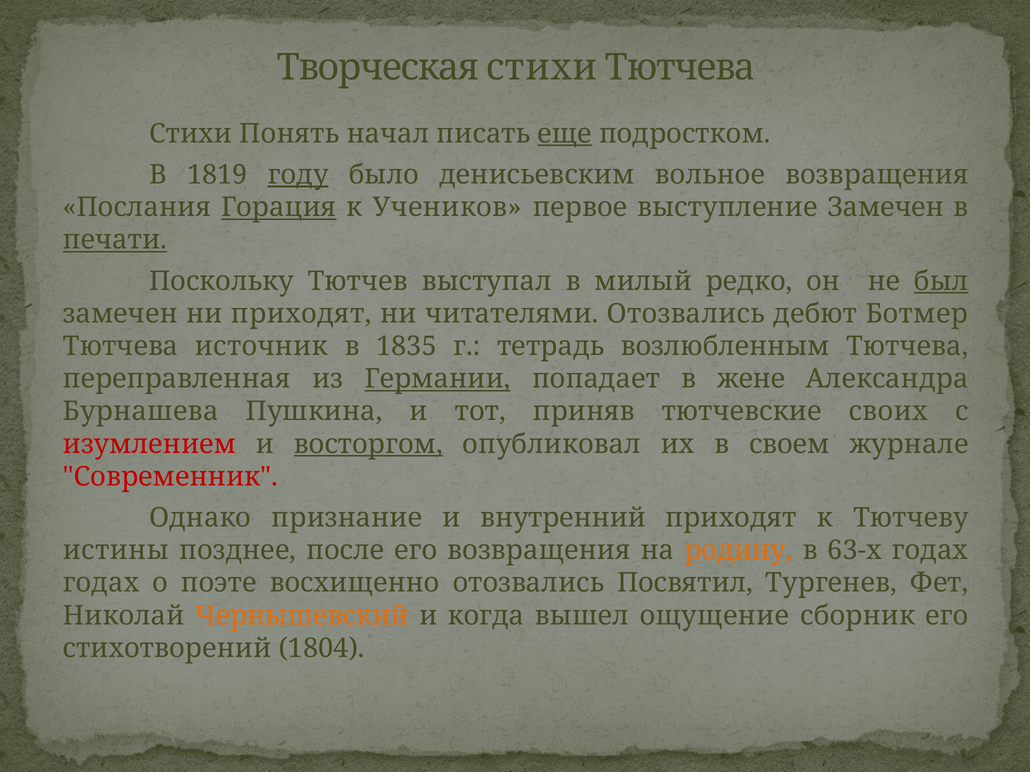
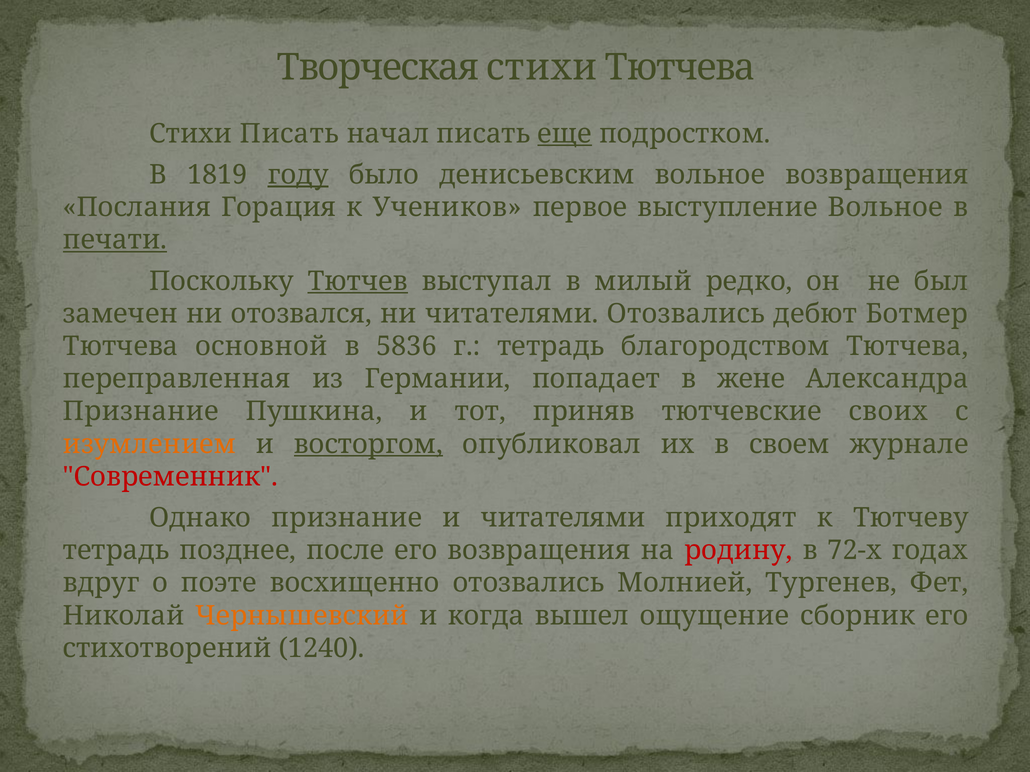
Стихи Понять: Понять -> Писать
Горация underline: present -> none
выступление Замечен: Замечен -> Вольное
Тютчев underline: none -> present
был underline: present -> none
ни приходят: приходят -> отозвался
источник: источник -> основной
1835: 1835 -> 5836
возлюбленным: возлюбленным -> благородством
Германии underline: present -> none
Бурнашева at (141, 412): Бурнашева -> Признание
изумлением colour: red -> orange
и внутренний: внутренний -> читателями
истины at (116, 551): истины -> тетрадь
родину colour: orange -> red
63-х: 63-х -> 72-х
годах at (101, 583): годах -> вдруг
Посвятил: Посвятил -> Молнией
1804: 1804 -> 1240
